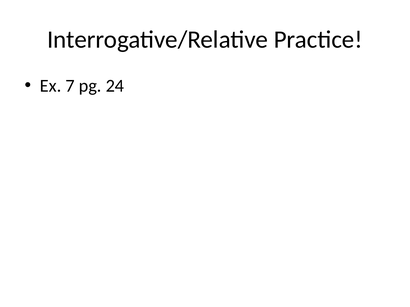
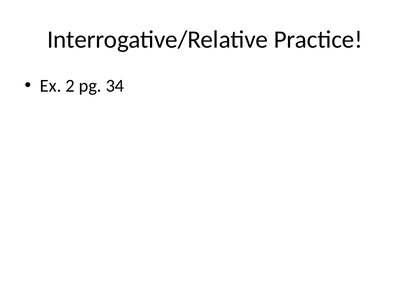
7: 7 -> 2
24: 24 -> 34
